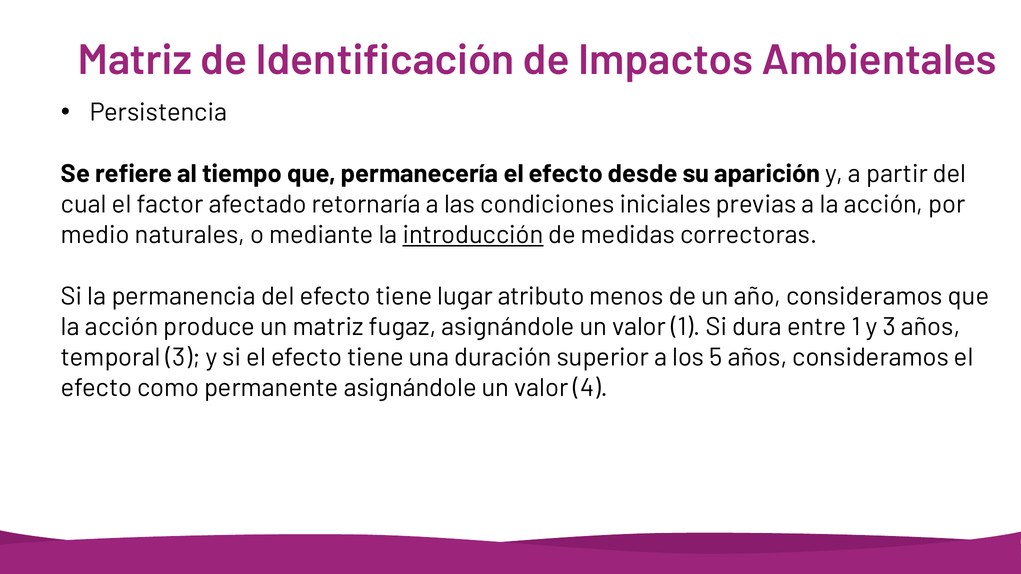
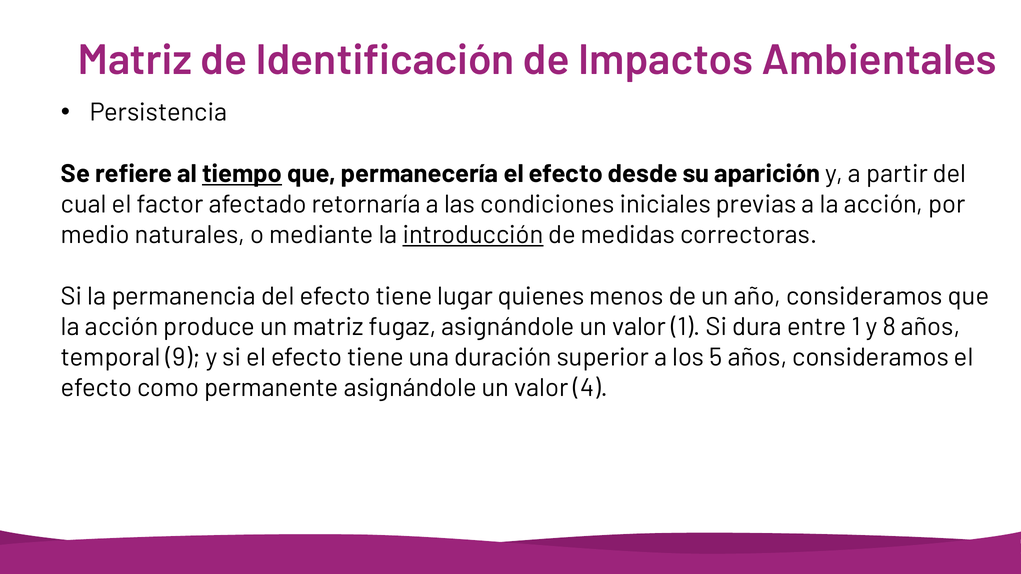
tiempo underline: none -> present
atributo: atributo -> quienes
y 3: 3 -> 8
temporal 3: 3 -> 9
